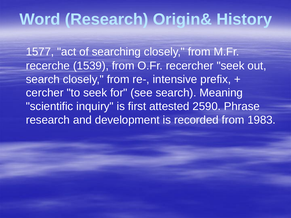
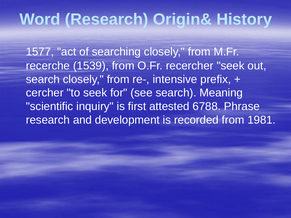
2590: 2590 -> 6788
1983: 1983 -> 1981
